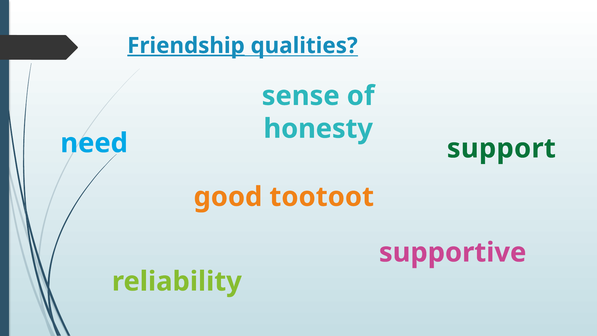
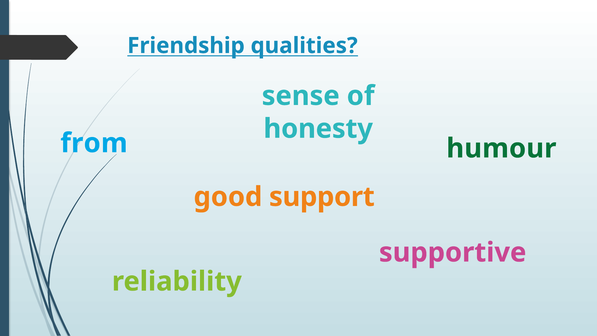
Friendship underline: present -> none
need: need -> from
support: support -> humour
tootoot: tootoot -> support
